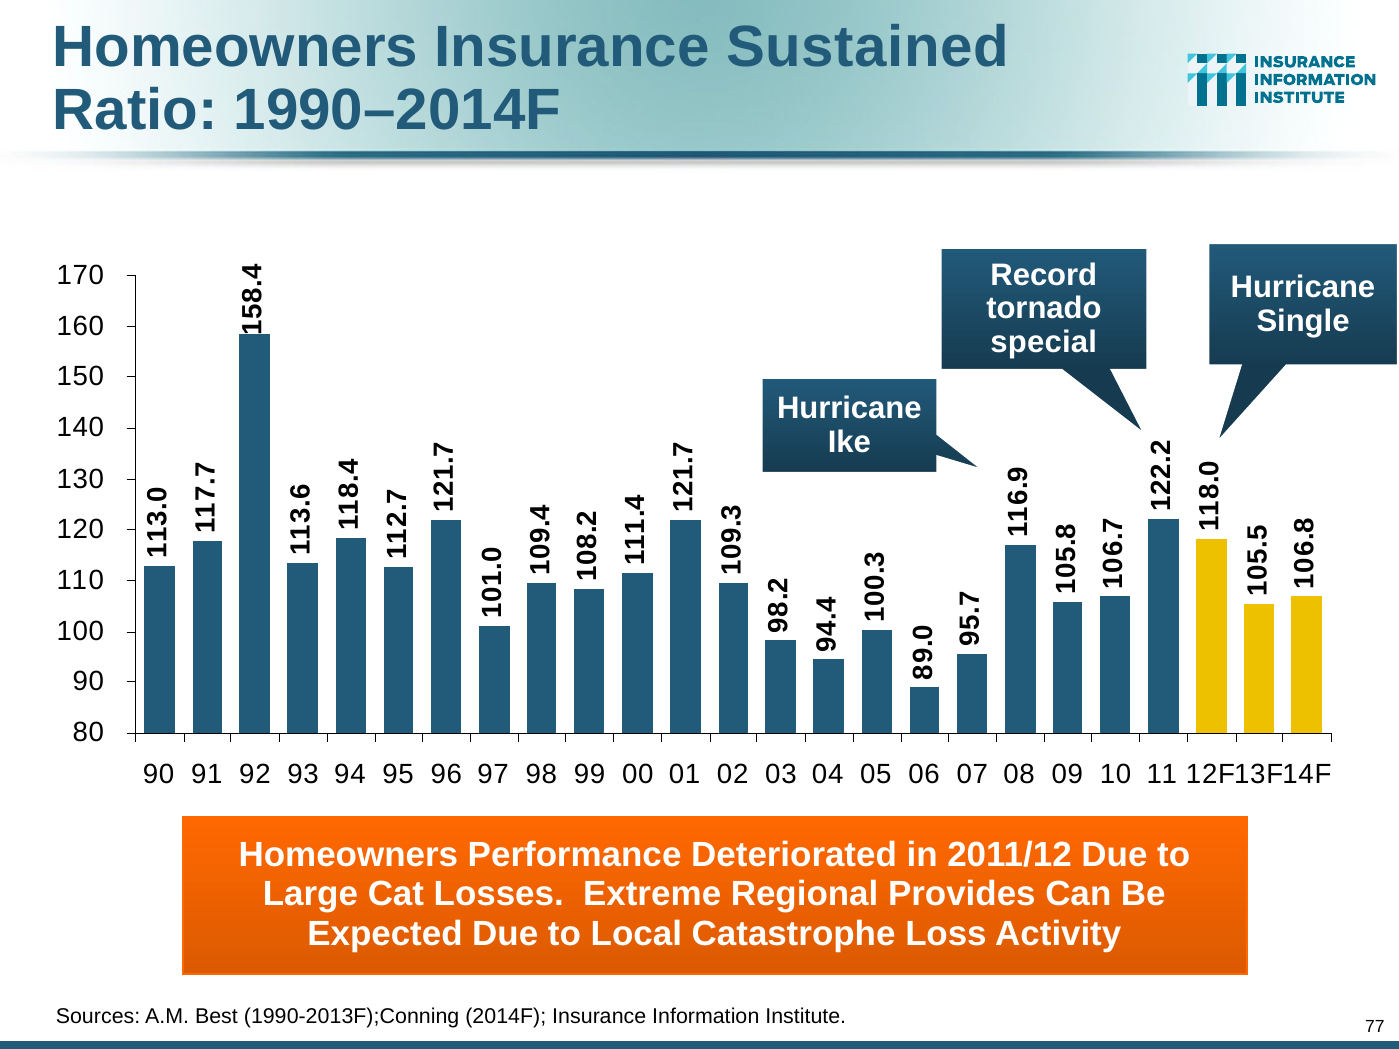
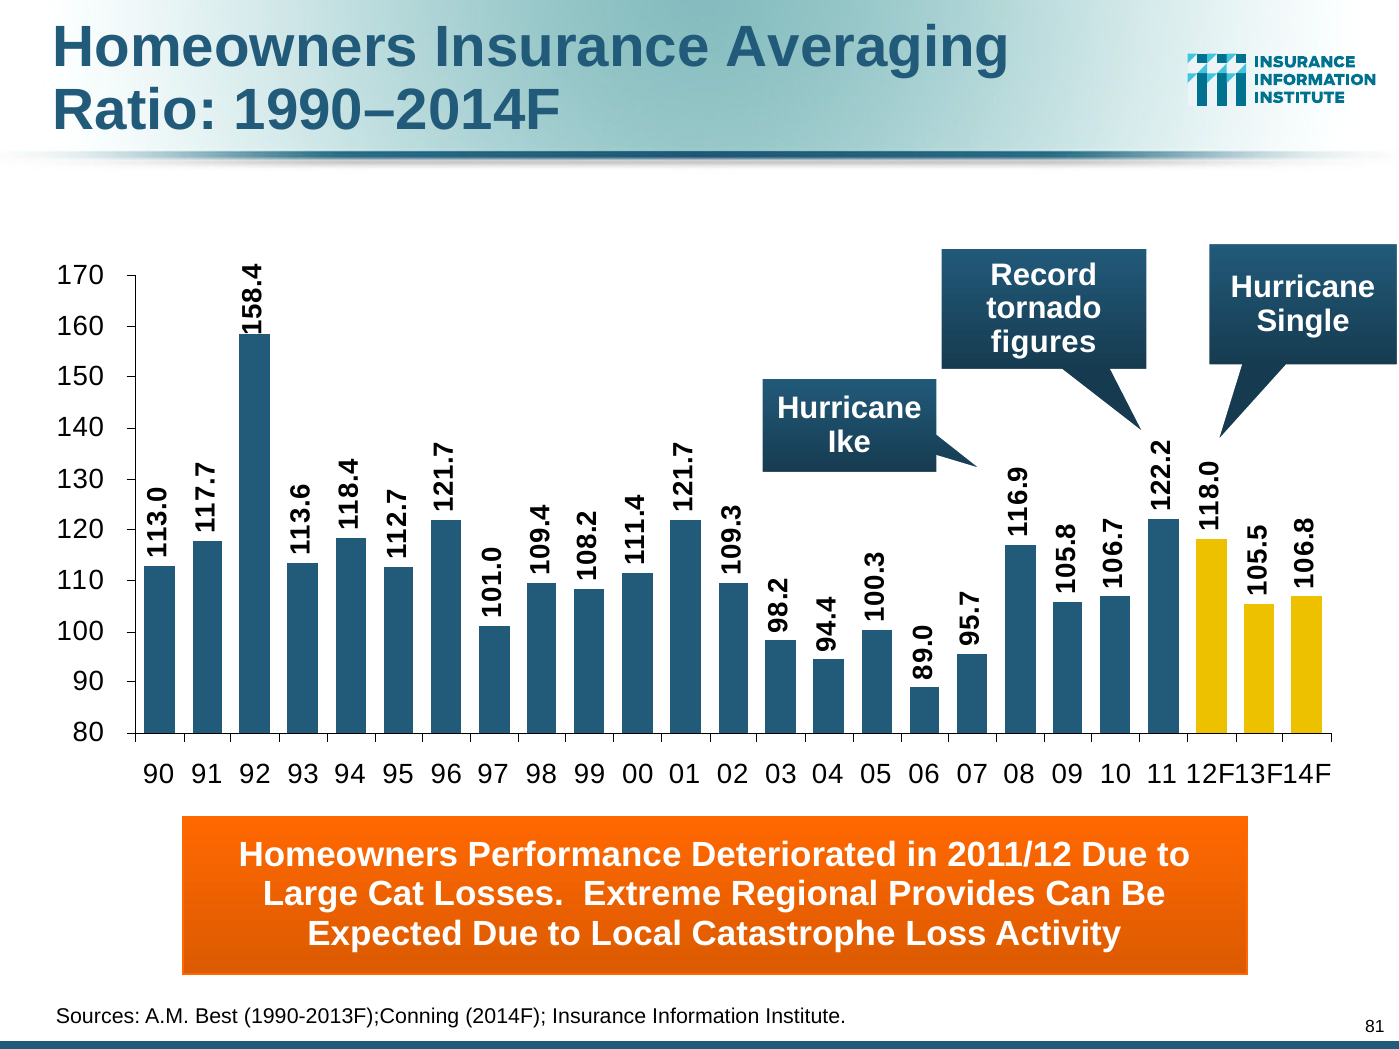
Sustained: Sustained -> Averaging
special: special -> figures
77: 77 -> 81
